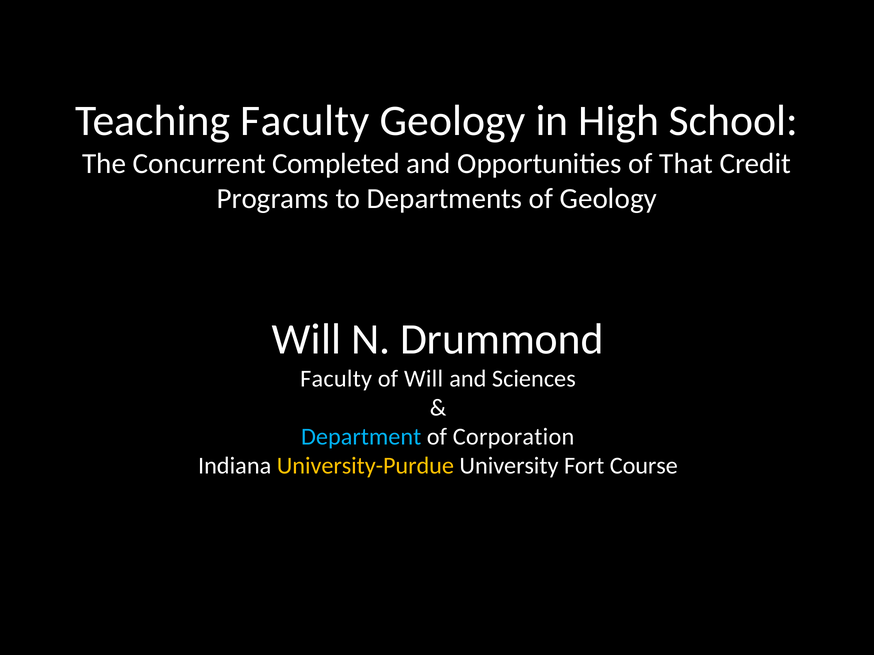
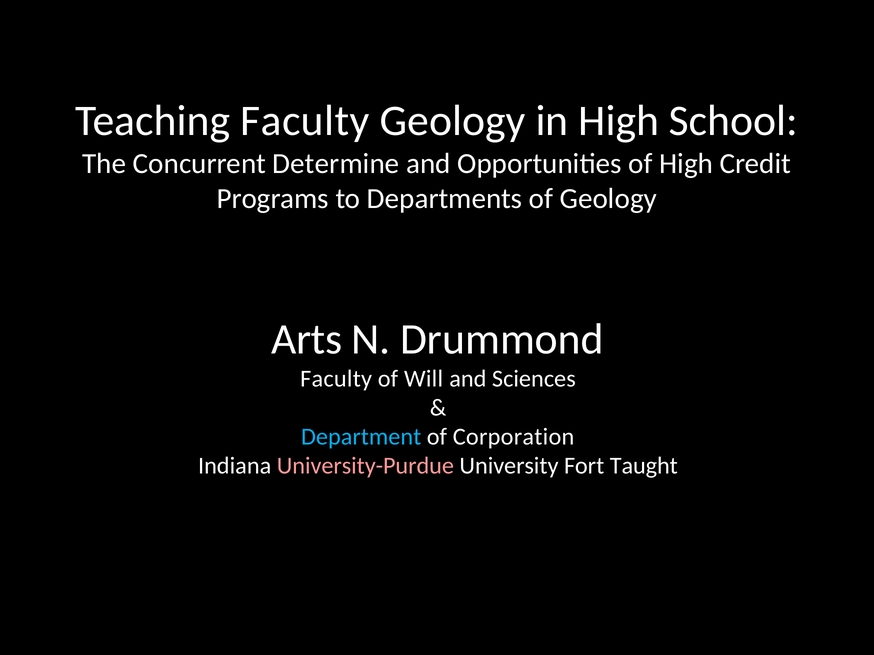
Completed: Completed -> Determine
of That: That -> High
Will at (307, 339): Will -> Arts
University-Purdue colour: yellow -> pink
Course: Course -> Taught
